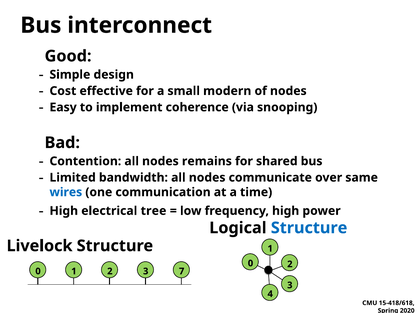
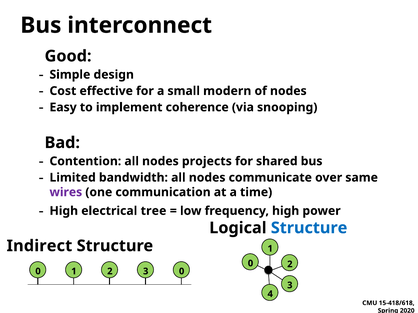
remains: remains -> projects
wires colour: blue -> purple
Livelock: Livelock -> Indirect
3 7: 7 -> 0
